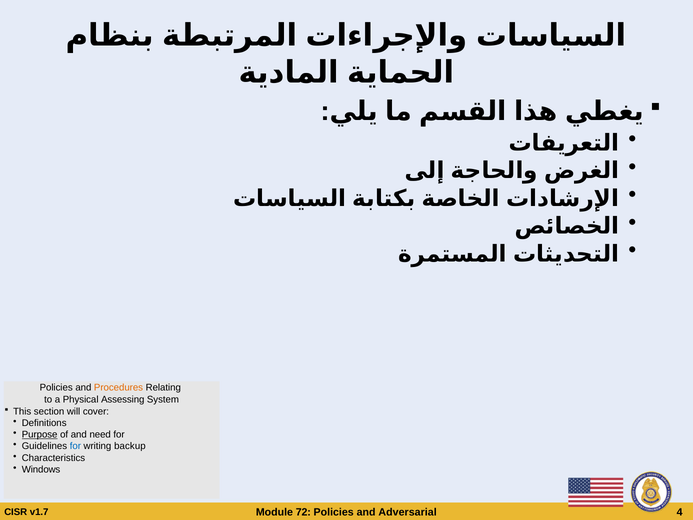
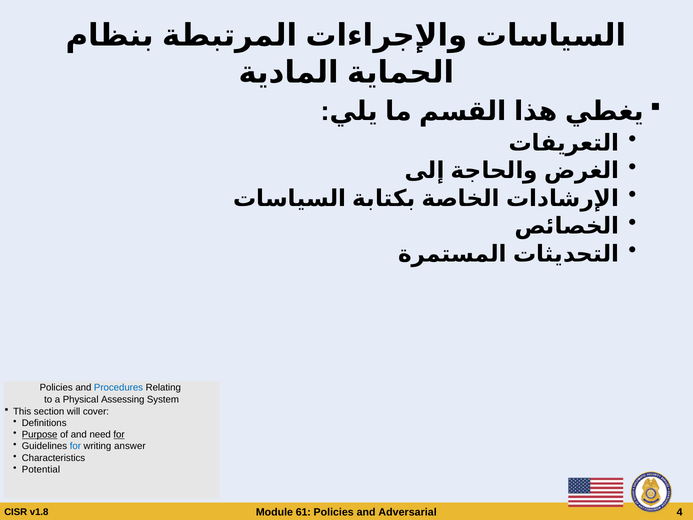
Procedures colour: orange -> blue
for at (119, 435) underline: none -> present
backup: backup -> answer
Windows: Windows -> Potential
72: 72 -> 61
v1.7: v1.7 -> v1.8
